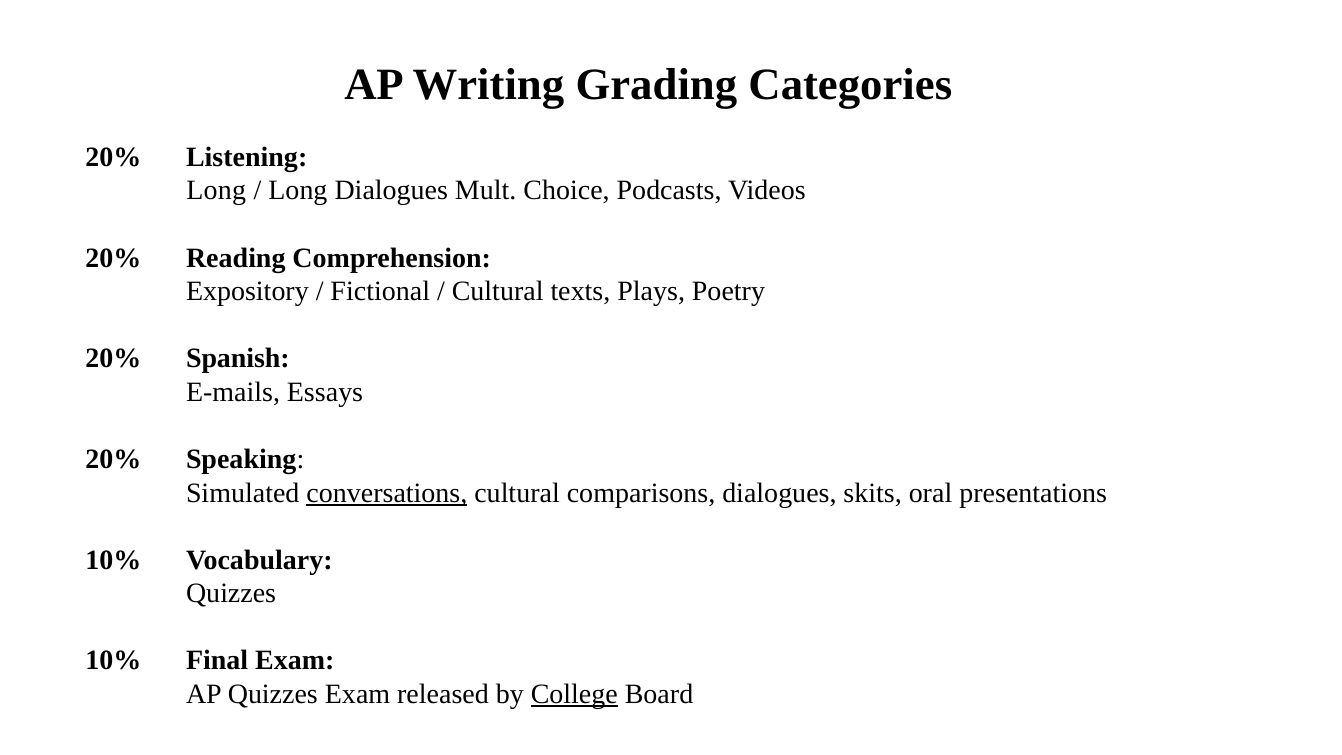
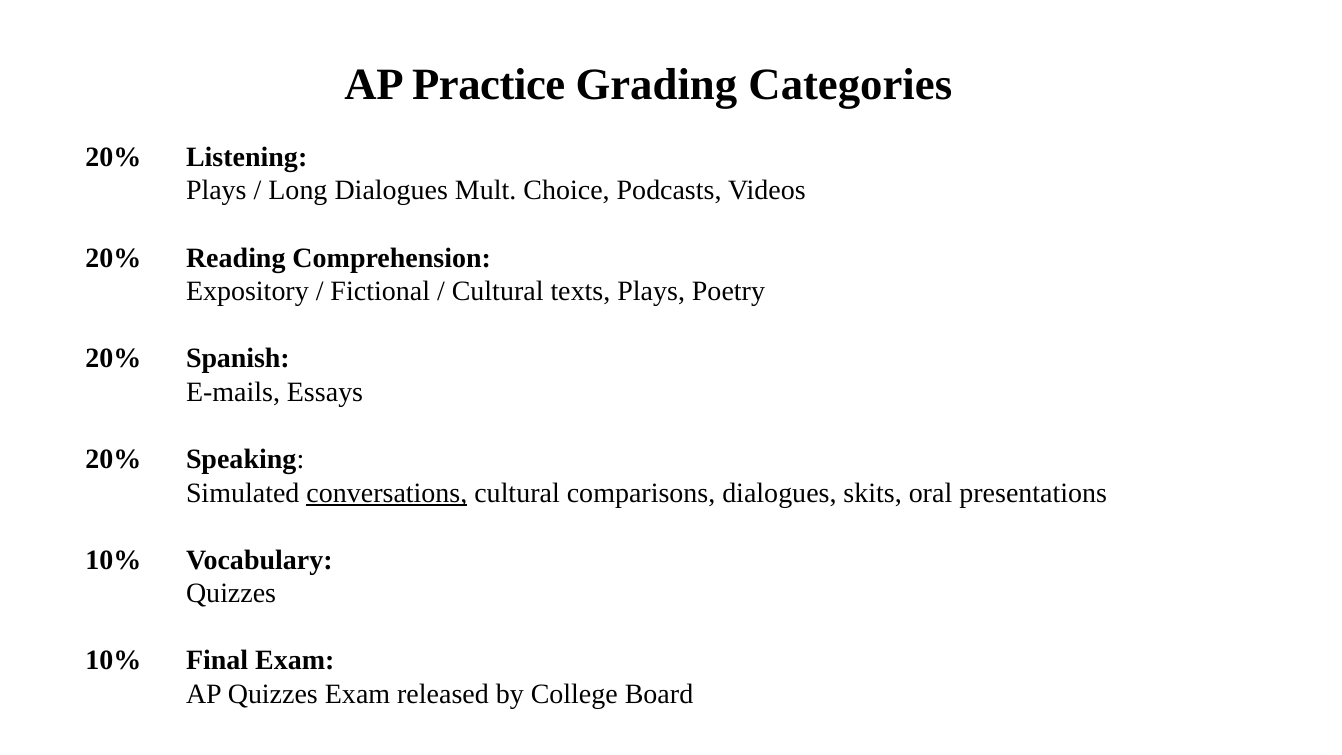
Writing: Writing -> Practice
Long at (216, 191): Long -> Plays
College underline: present -> none
